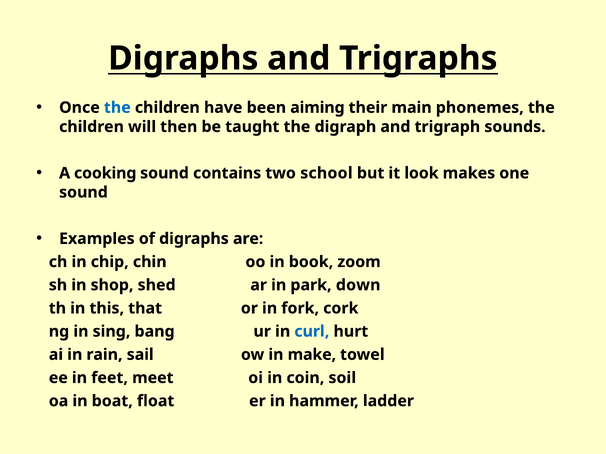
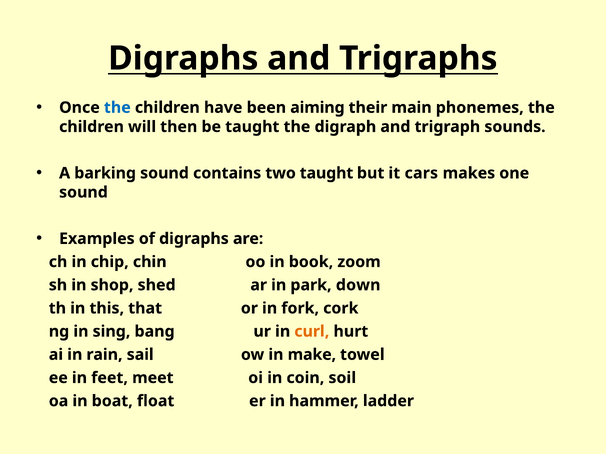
cooking: cooking -> barking
two school: school -> taught
look: look -> cars
curl colour: blue -> orange
